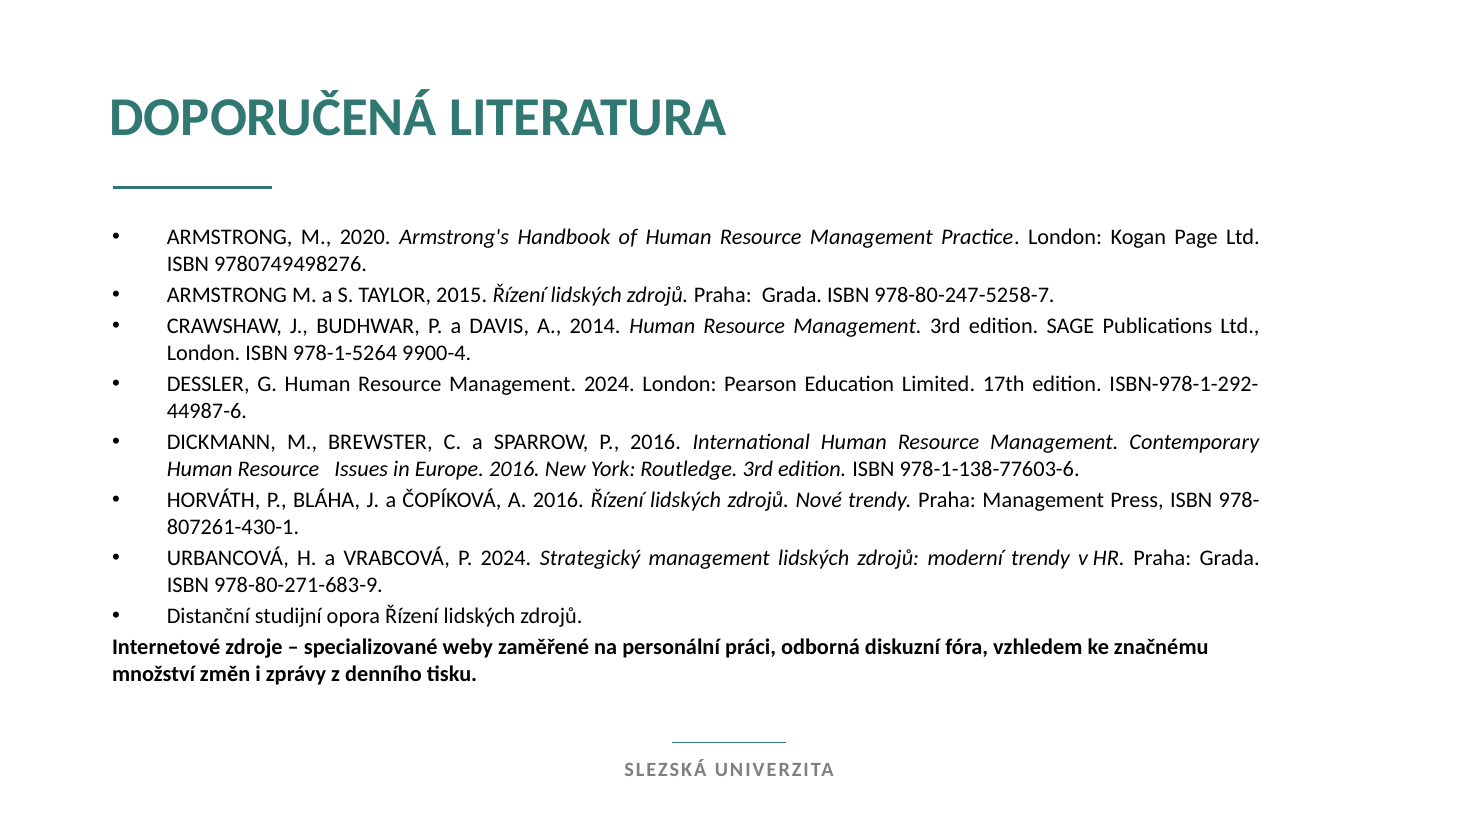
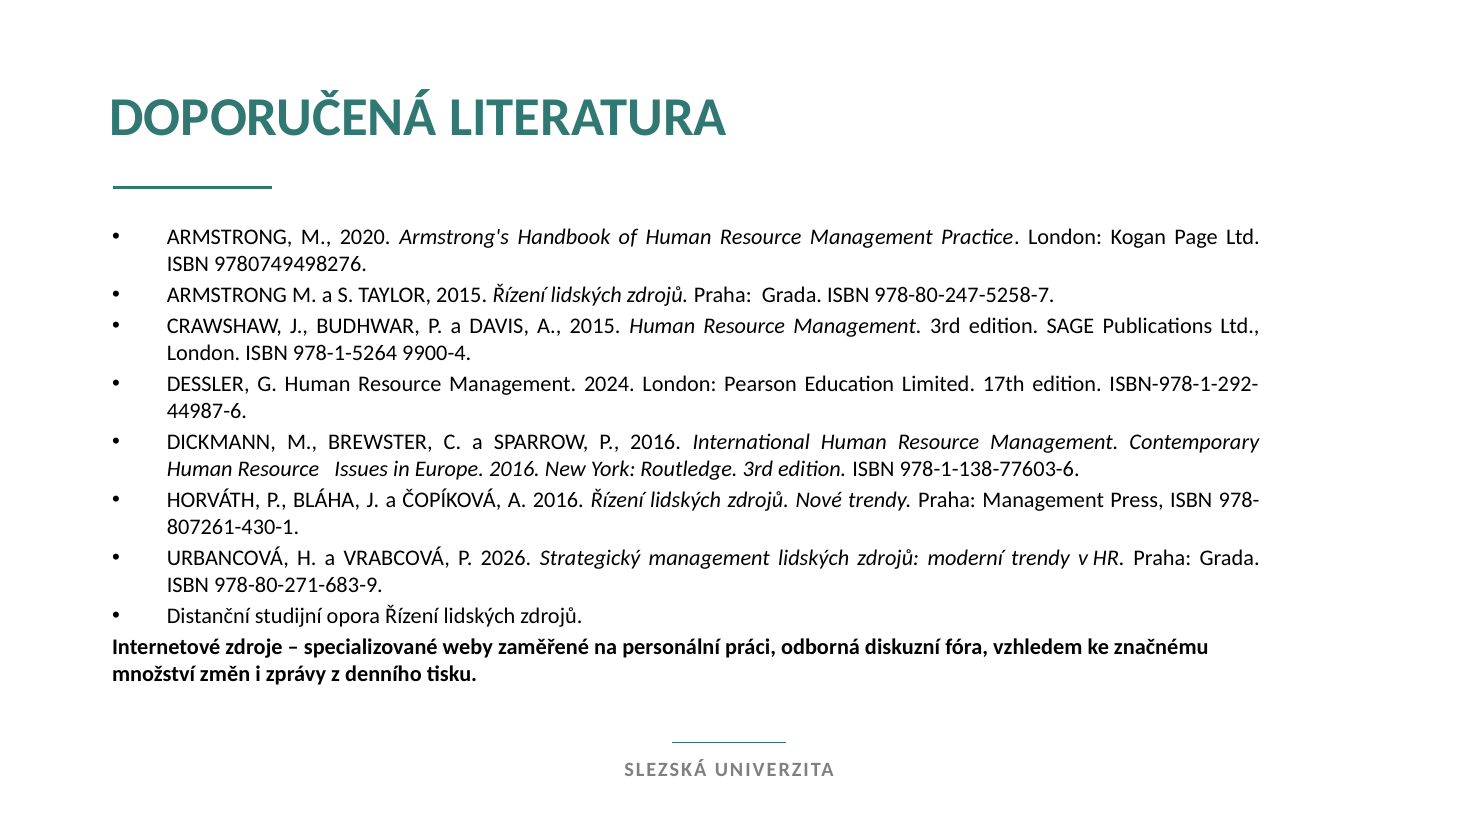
A 2014: 2014 -> 2015
P 2024: 2024 -> 2026
